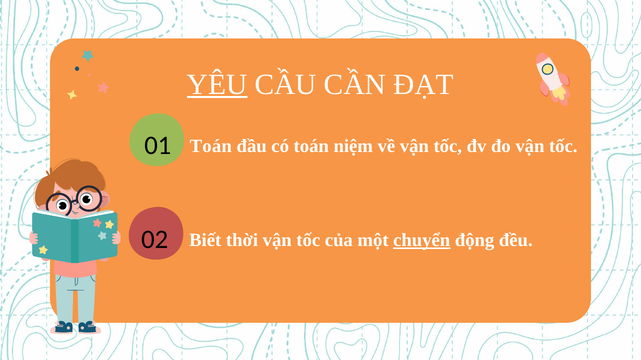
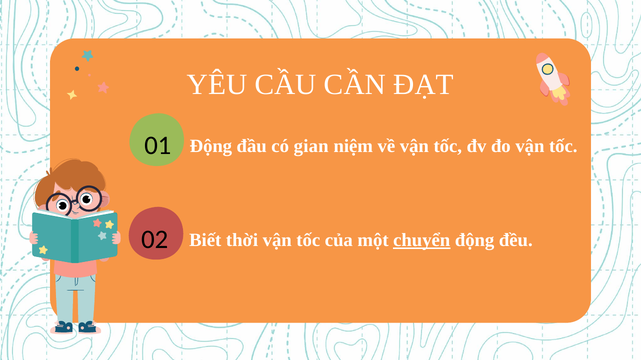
YÊU underline: present -> none
Toán at (211, 146): Toán -> Động
có toán: toán -> gian
